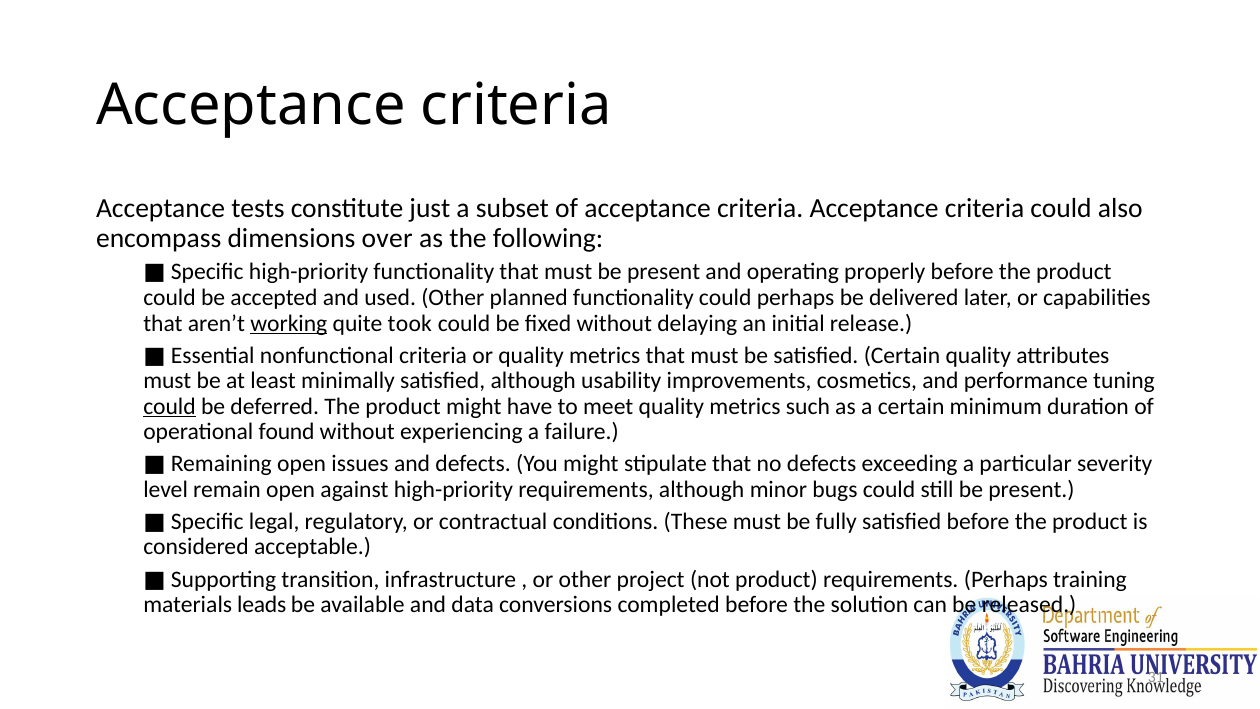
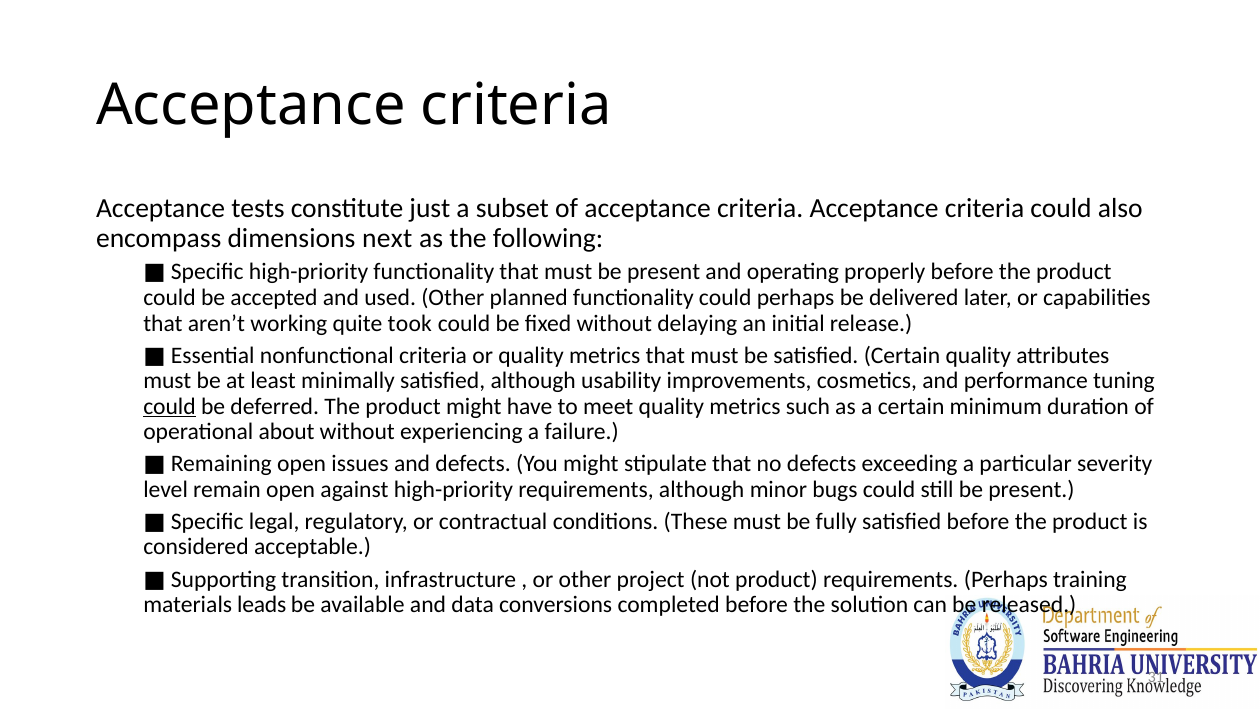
over: over -> next
working underline: present -> none
found: found -> about
